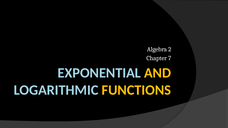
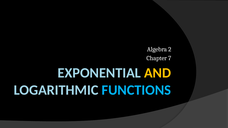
FUNCTIONS colour: yellow -> light blue
